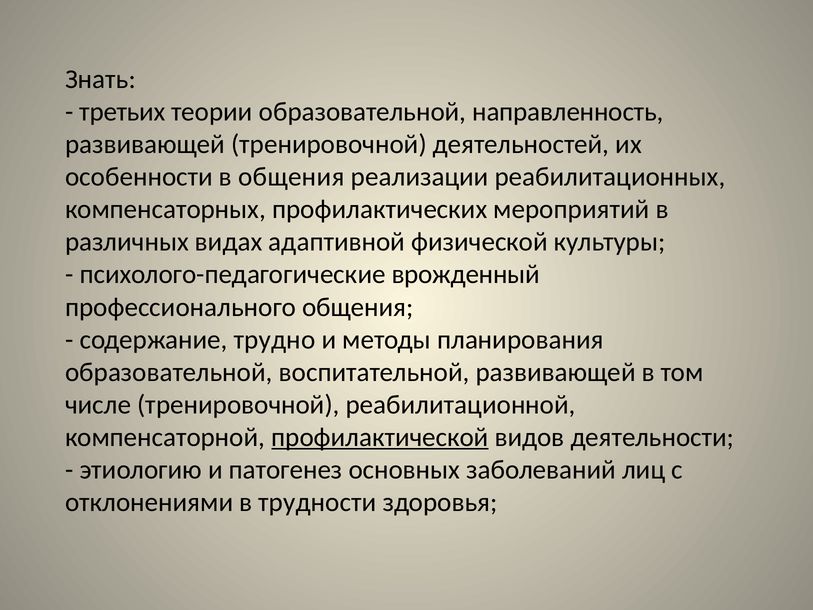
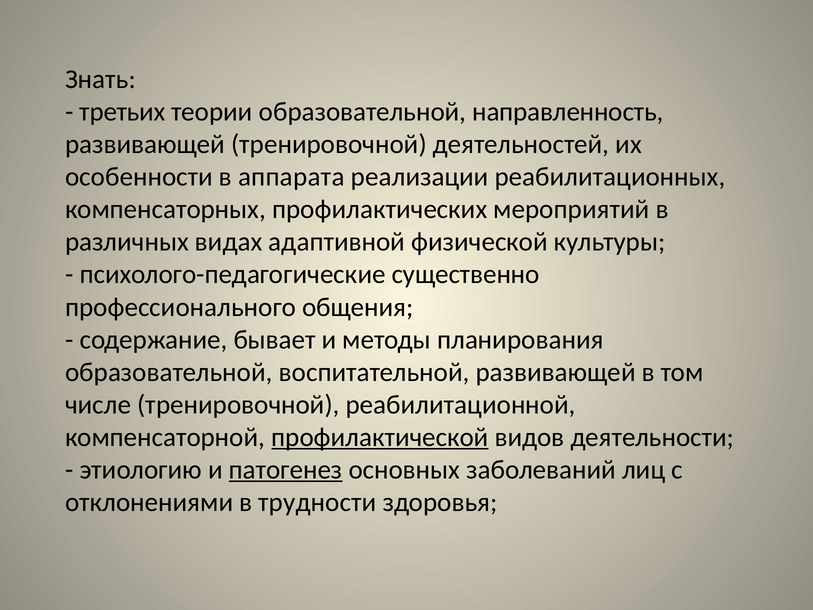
в общения: общения -> аппарата
врожденный: врожденный -> существенно
трудно: трудно -> бывает
патогенез underline: none -> present
